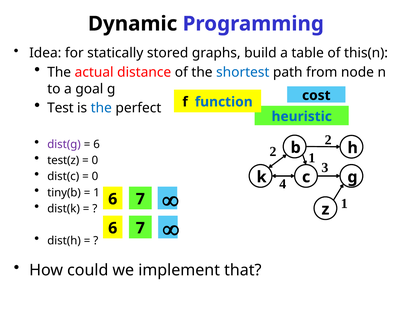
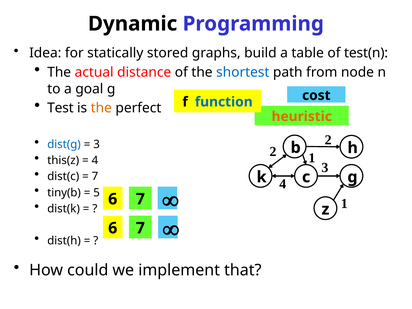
this(n: this(n -> test(n
the at (101, 108) colour: blue -> orange
heuristic colour: blue -> orange
dist(g colour: purple -> blue
6 at (97, 144): 6 -> 3
test(z: test(z -> this(z
0 at (95, 161): 0 -> 4
0 at (95, 177): 0 -> 7
1 at (97, 193): 1 -> 5
